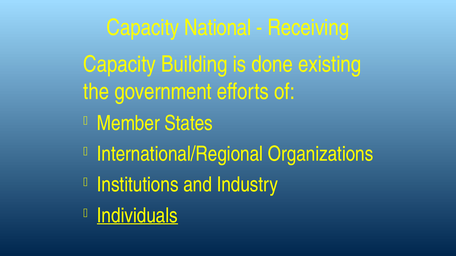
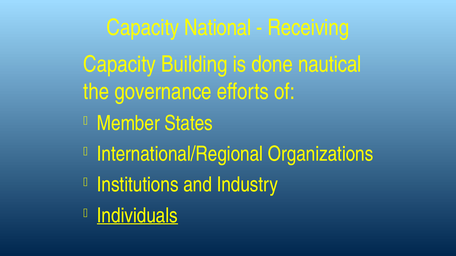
existing: existing -> nautical
government: government -> governance
